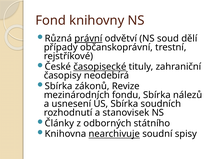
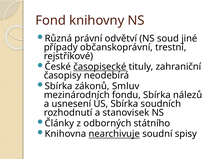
právní underline: present -> none
dělí: dělí -> jiné
Revize: Revize -> Smluv
